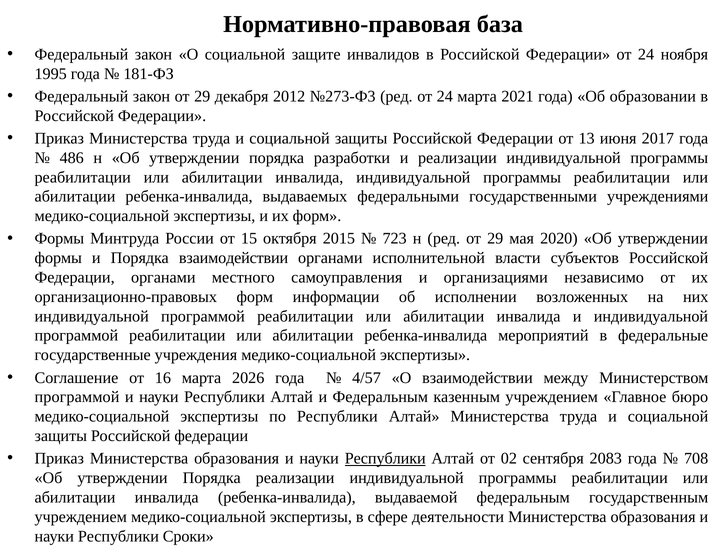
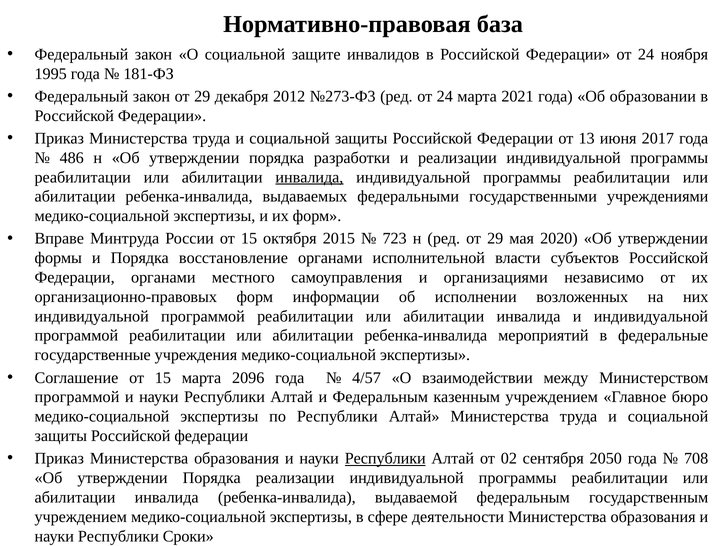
инвалида at (309, 177) underline: none -> present
Формы at (59, 239): Формы -> Вправе
Порядка взаимодействии: взаимодействии -> восстановление
Соглашение от 16: 16 -> 15
2026: 2026 -> 2096
2083: 2083 -> 2050
